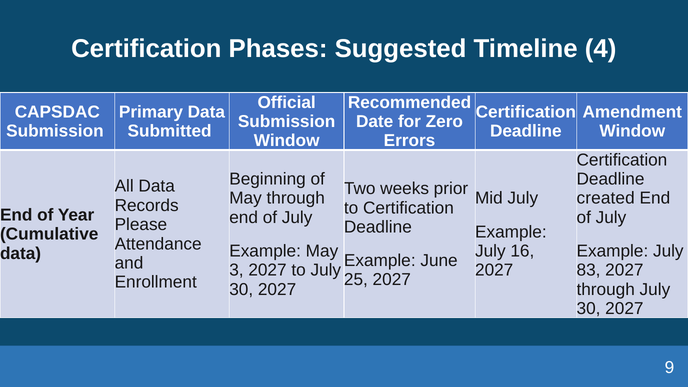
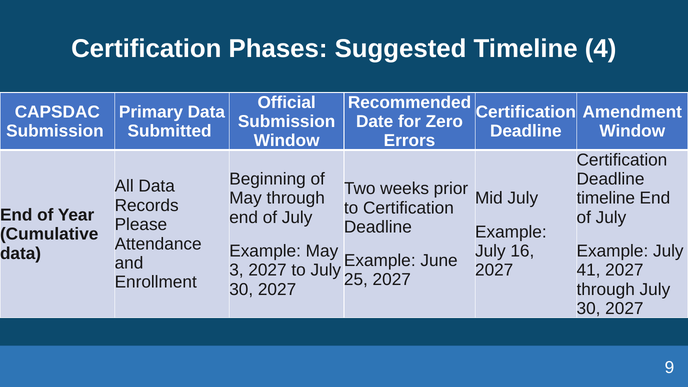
created at (606, 198): created -> timeline
83: 83 -> 41
